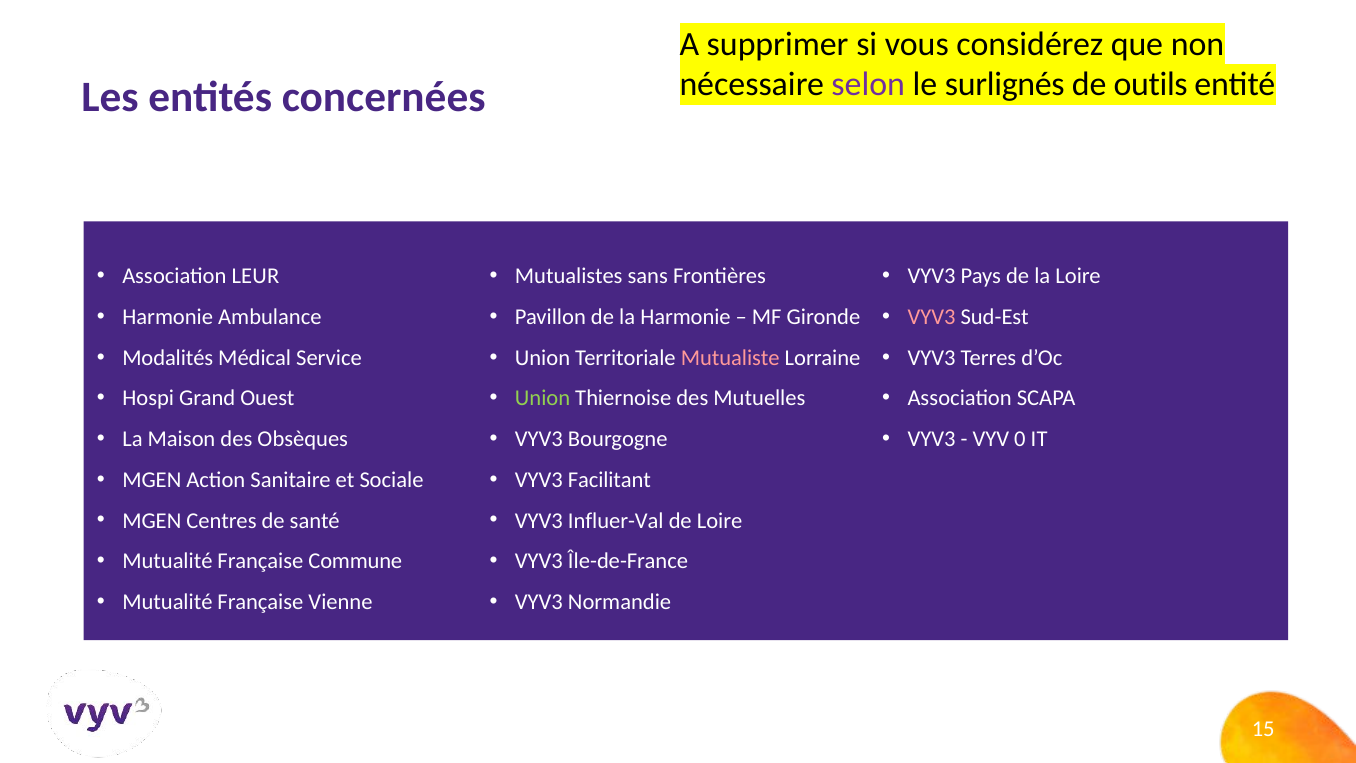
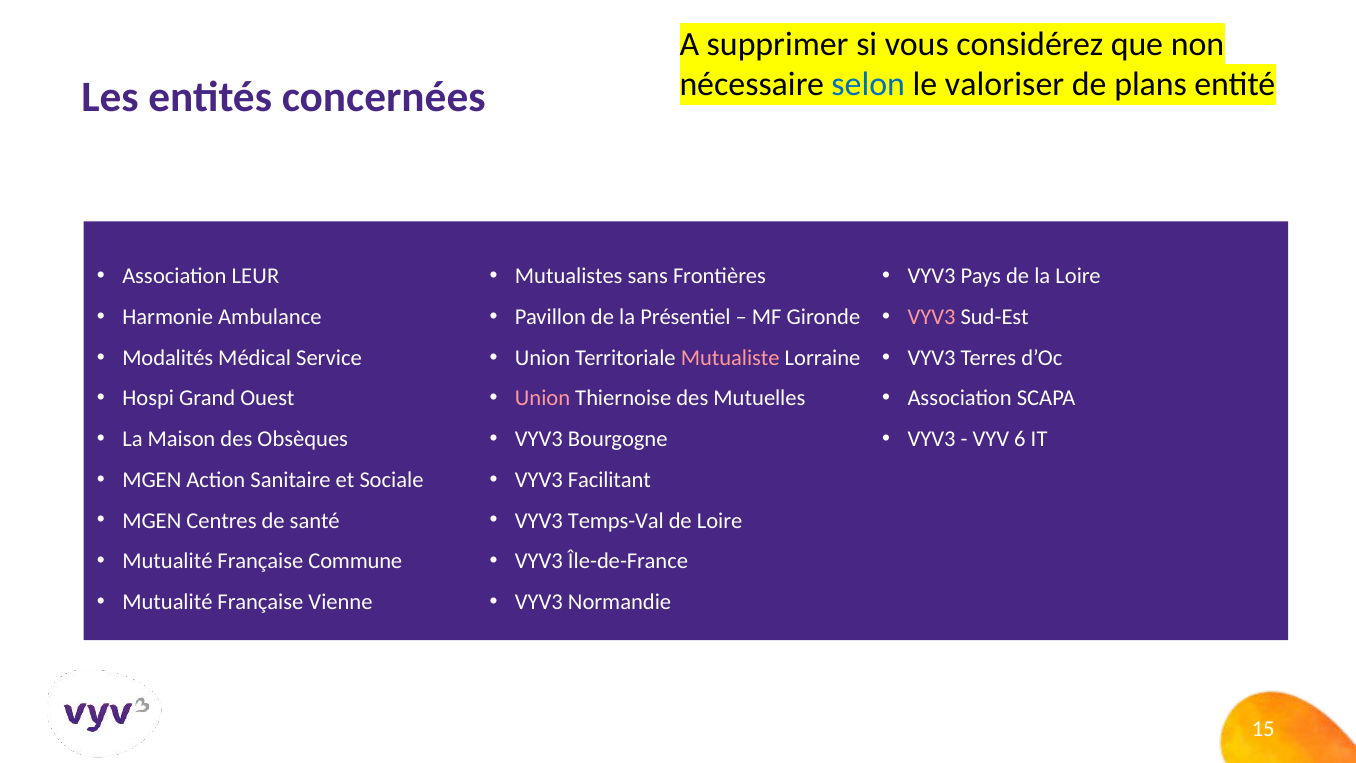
selon colour: purple -> blue
surlignés: surlignés -> valoriser
outils: outils -> plans
la Harmonie: Harmonie -> Présentiel
Union at (543, 398) colour: light green -> pink
0: 0 -> 6
Influer-Val: Influer-Val -> Temps-Val
